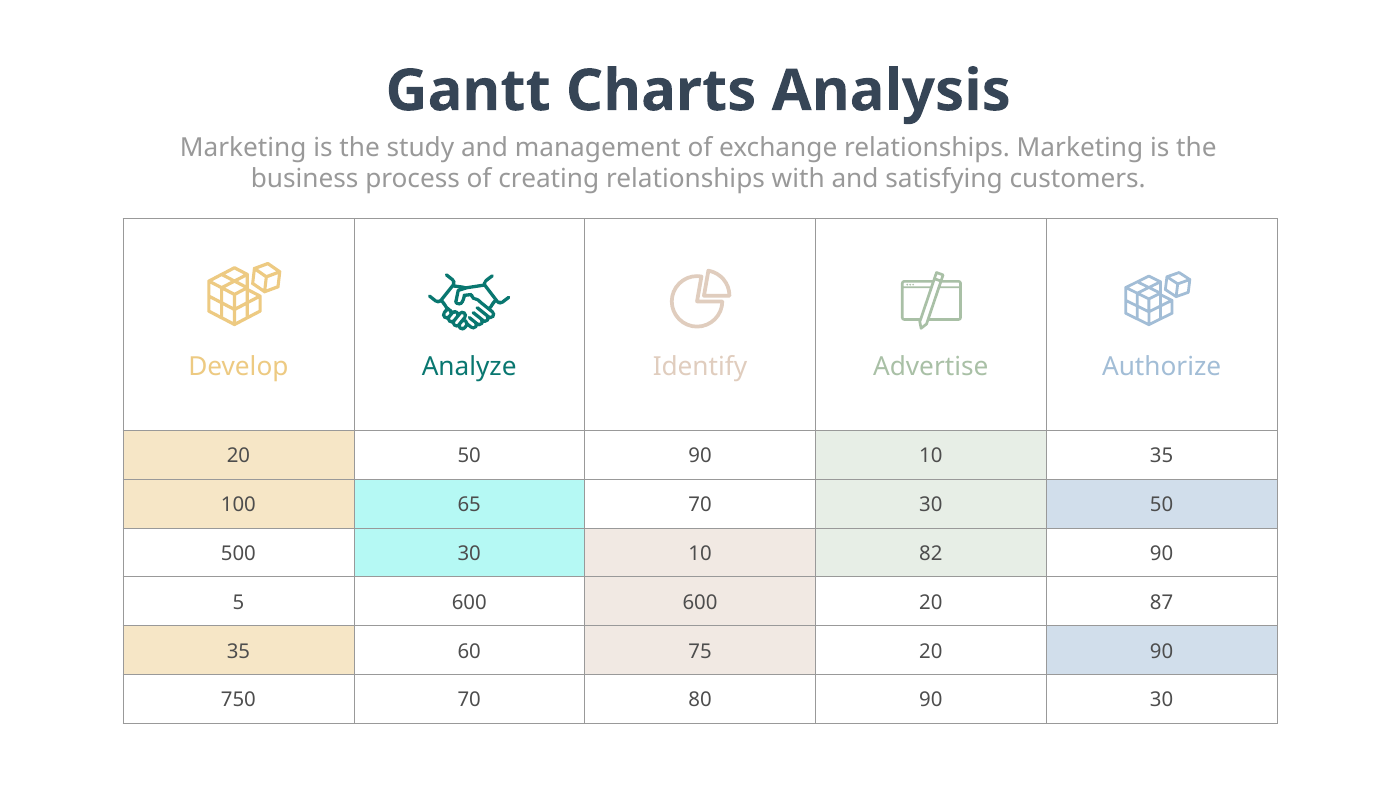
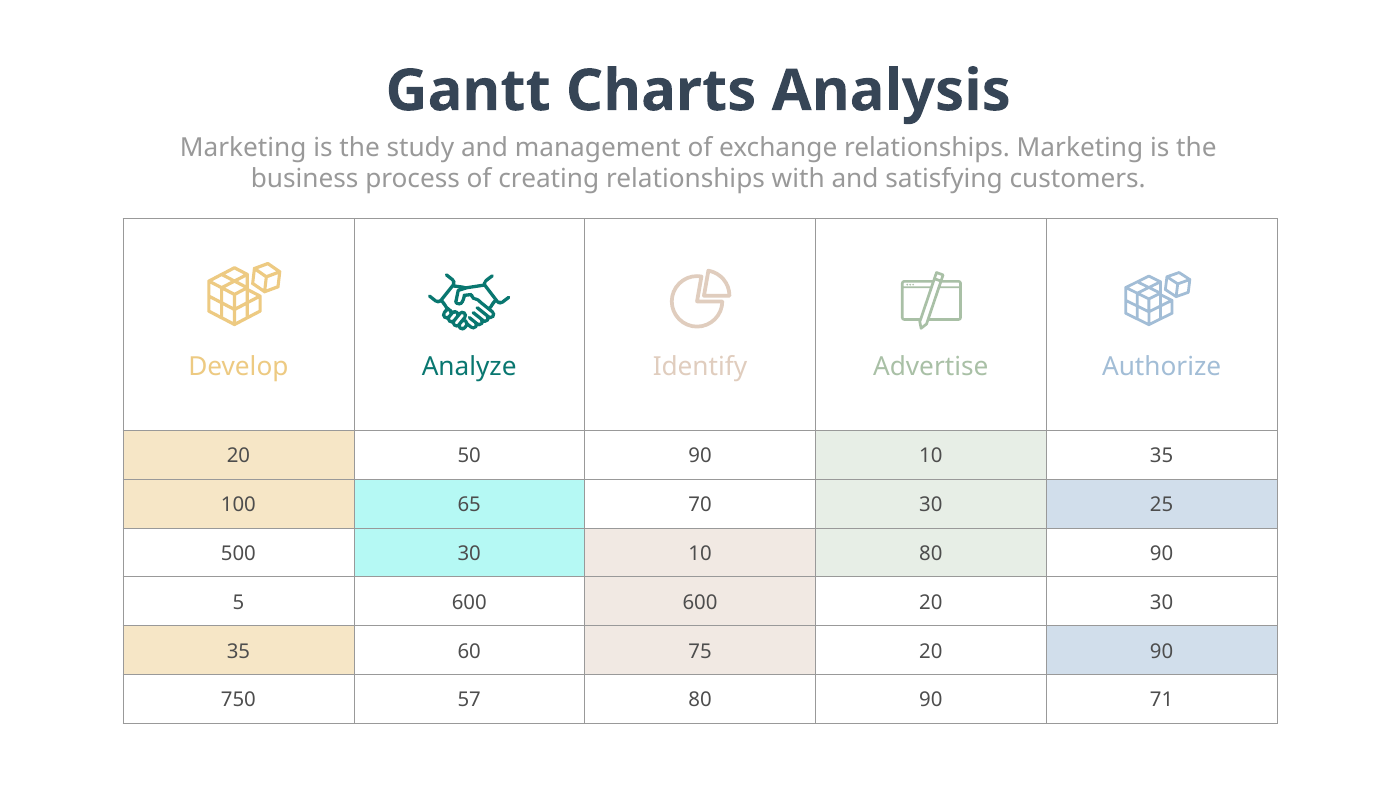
30 50: 50 -> 25
10 82: 82 -> 80
20 87: 87 -> 30
750 70: 70 -> 57
90 30: 30 -> 71
